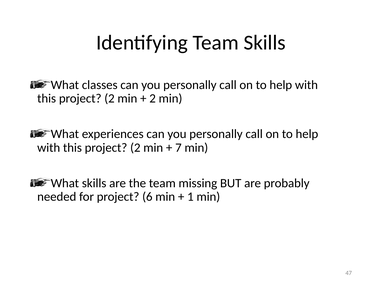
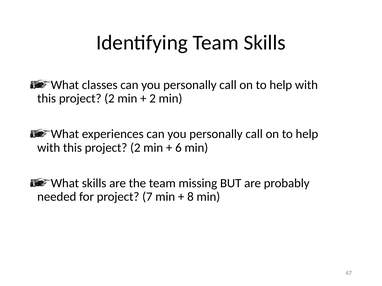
7: 7 -> 6
6: 6 -> 7
1: 1 -> 8
